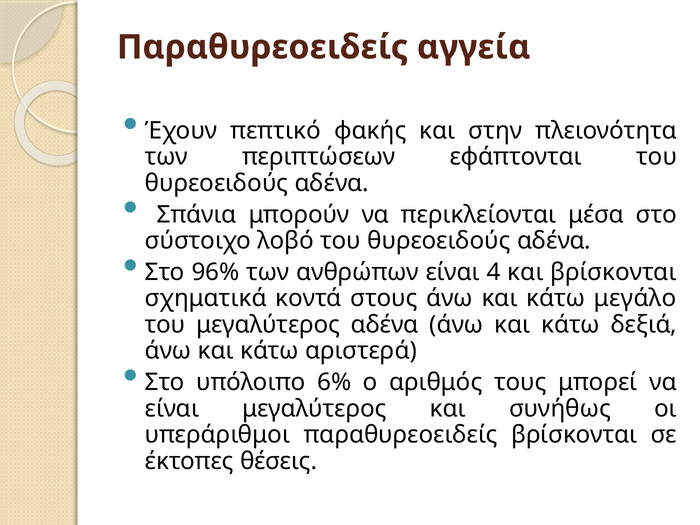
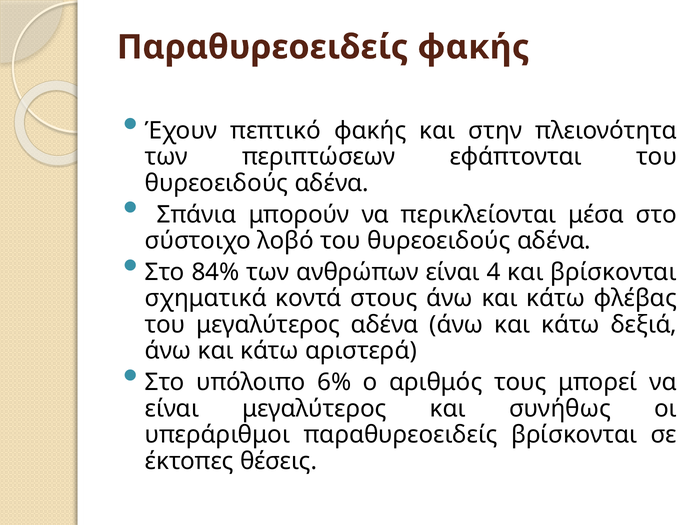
Παραθυρεοειδείς αγγεία: αγγεία -> φακής
96%: 96% -> 84%
μεγάλο: μεγάλο -> φλέβας
